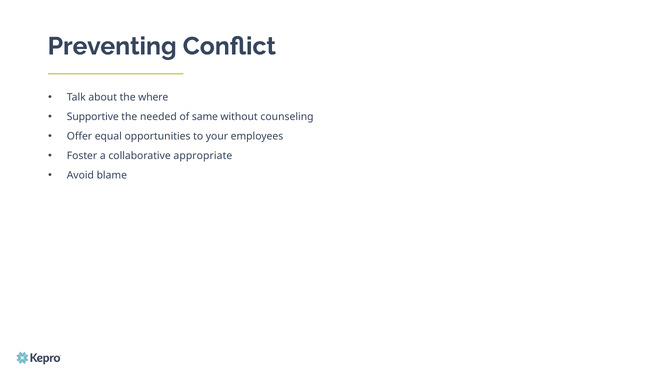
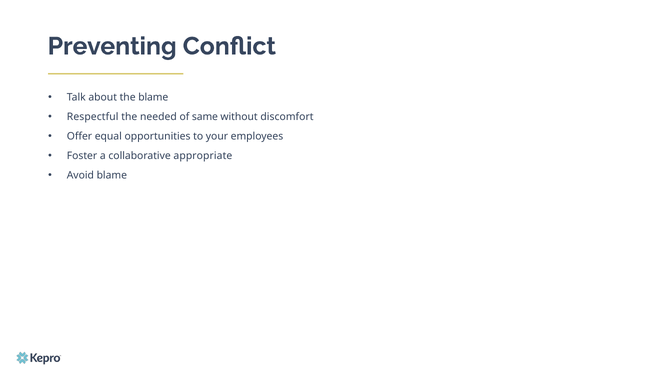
the where: where -> blame
Supportive: Supportive -> Respectful
counseling: counseling -> discomfort
